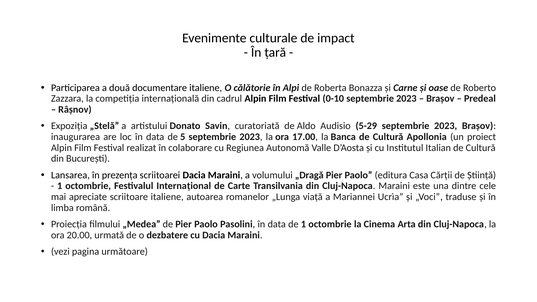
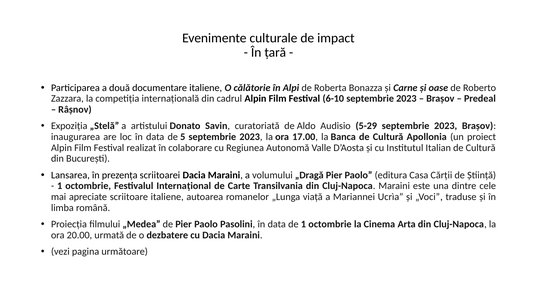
0-10: 0-10 -> 6-10
